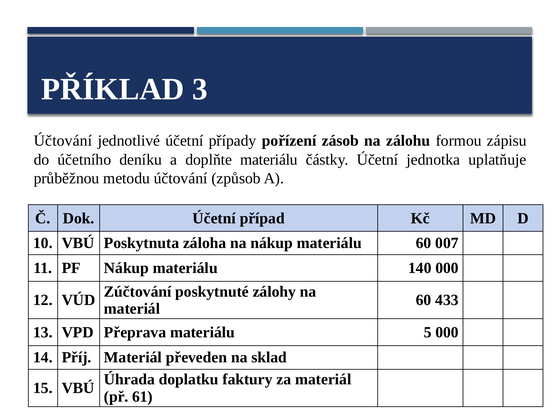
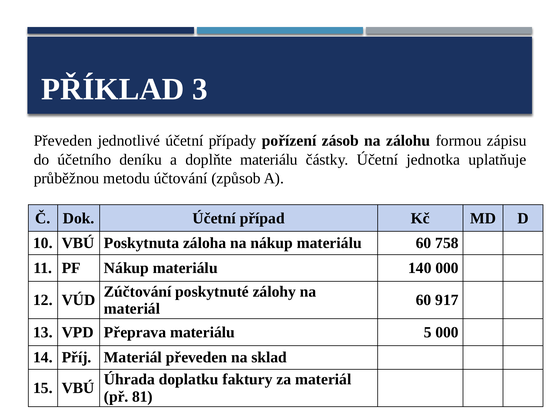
Účtování at (63, 141): Účtování -> Převeden
007: 007 -> 758
433: 433 -> 917
61: 61 -> 81
